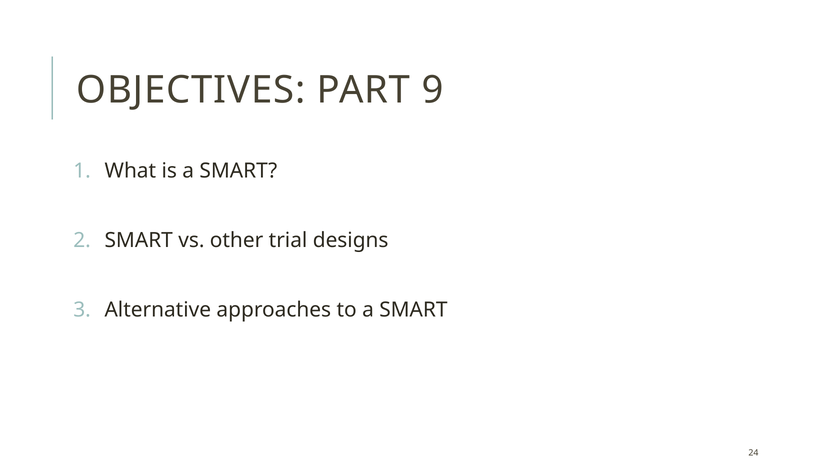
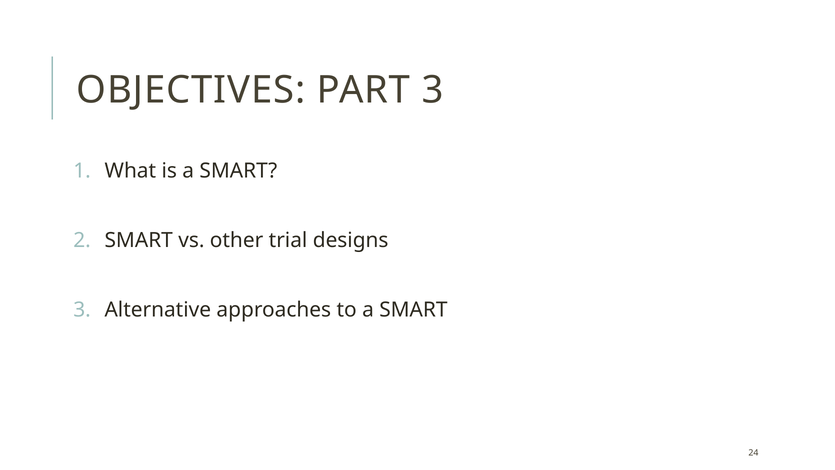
PART 9: 9 -> 3
